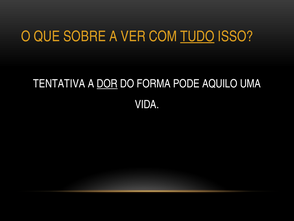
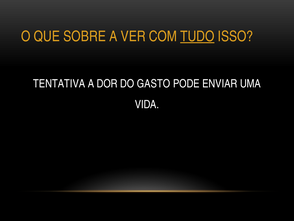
DOR underline: present -> none
FORMA: FORMA -> GASTO
AQUILO: AQUILO -> ENVIAR
